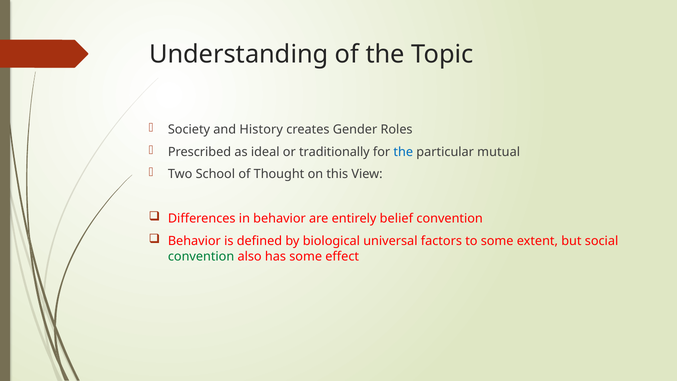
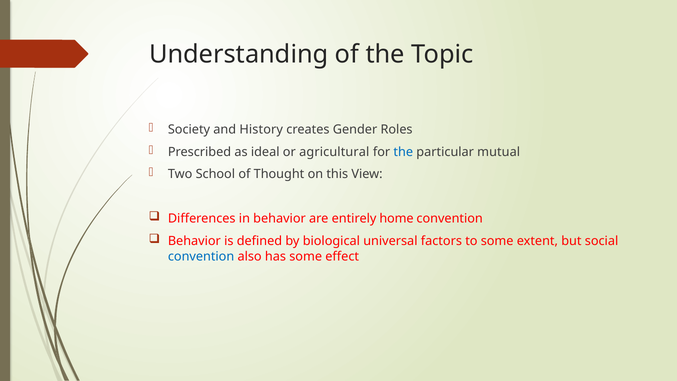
traditionally: traditionally -> agricultural
belief: belief -> home
convention at (201, 256) colour: green -> blue
